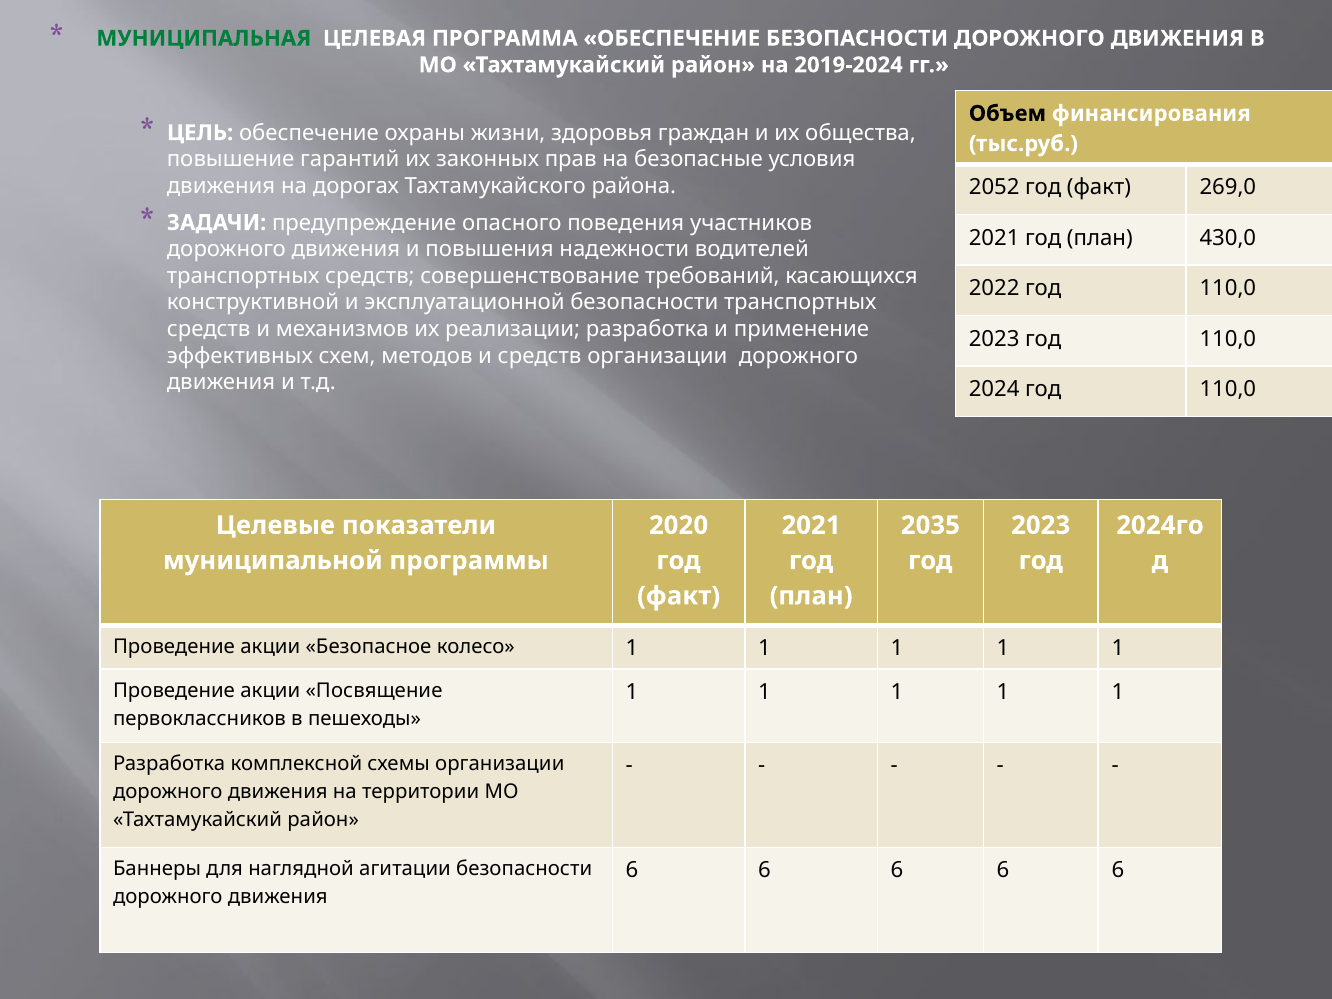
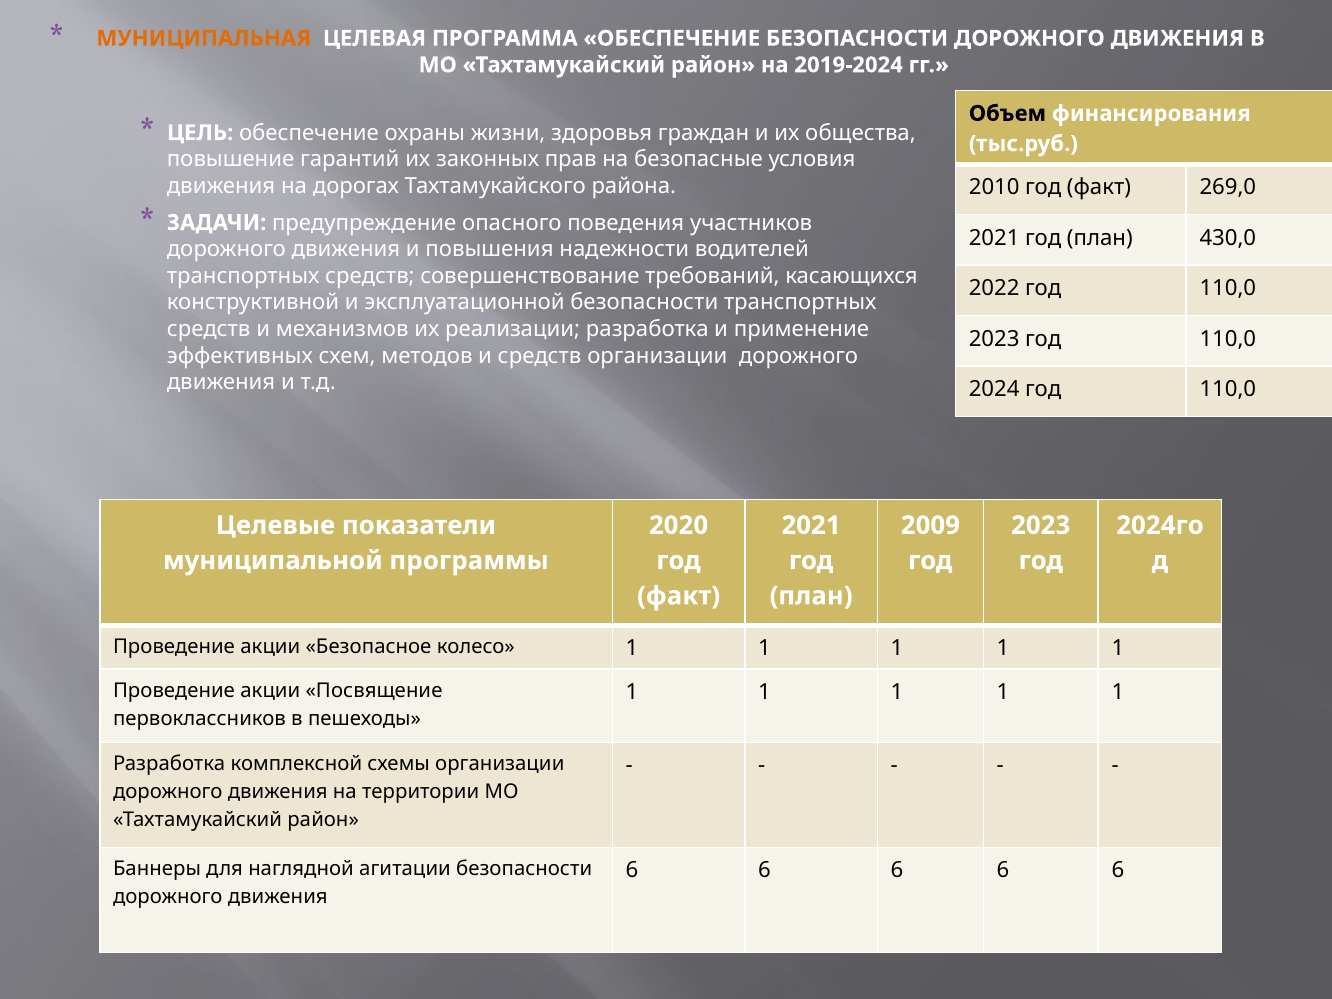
МУНИЦИПАЛЬНАЯ colour: green -> orange
2052: 2052 -> 2010
2035: 2035 -> 2009
